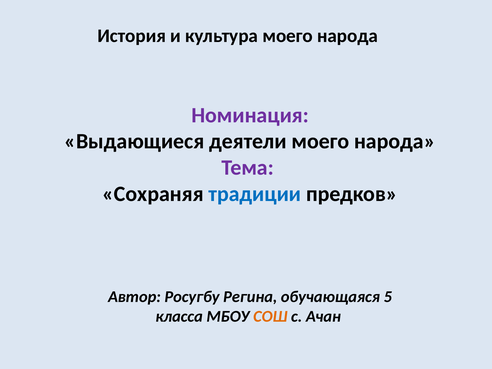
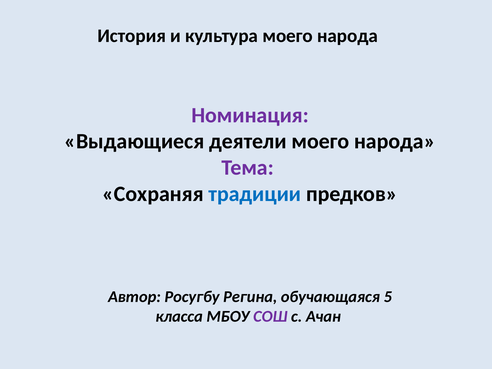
СОШ colour: orange -> purple
